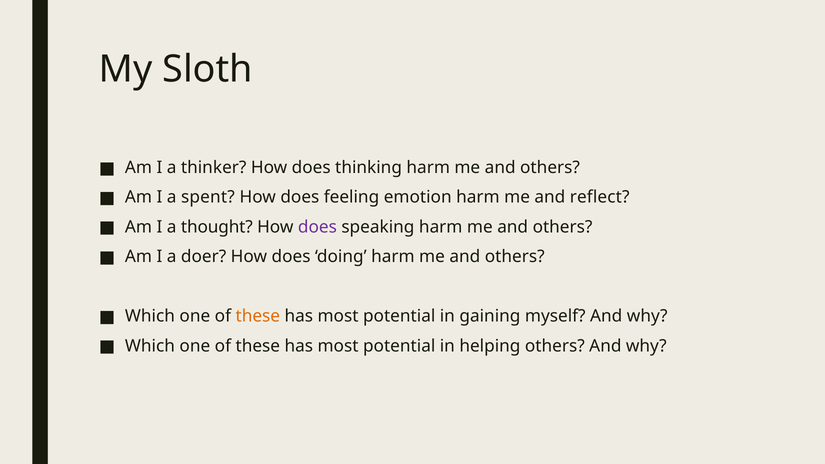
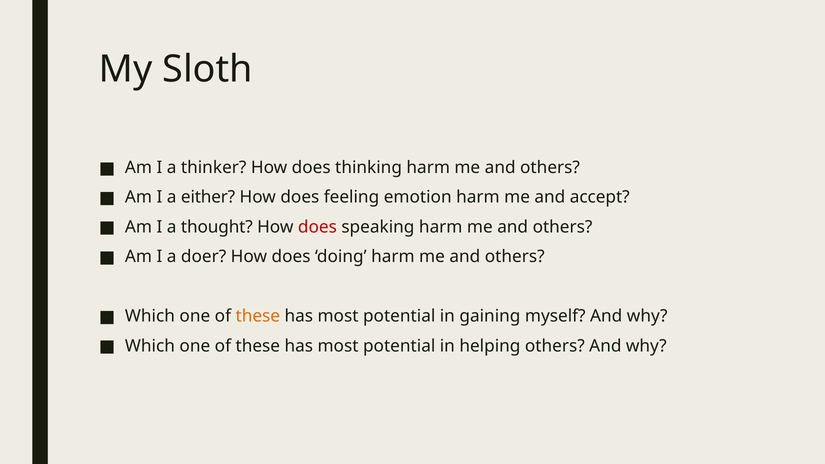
spent: spent -> either
reflect: reflect -> accept
does at (317, 227) colour: purple -> red
